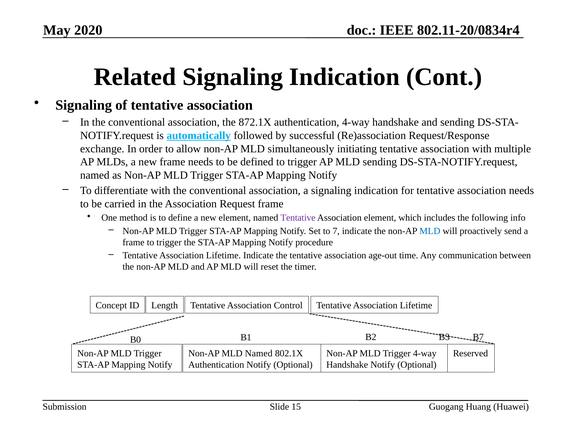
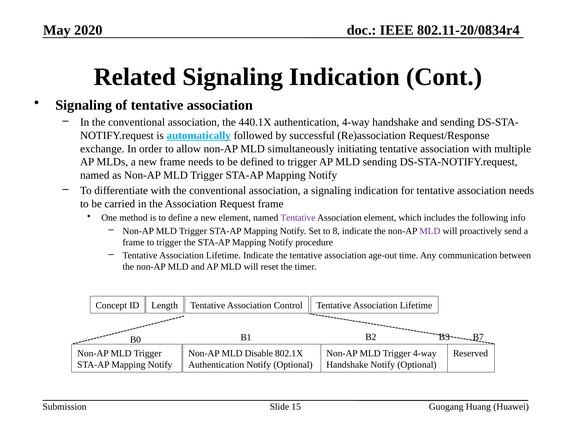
872.1X: 872.1X -> 440.1X
7: 7 -> 8
MLD at (430, 231) colour: blue -> purple
MLD Named: Named -> Disable
